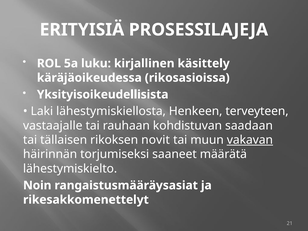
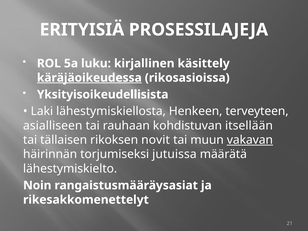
käräjäoikeudessa underline: none -> present
vastaajalle: vastaajalle -> asialliseen
saadaan: saadaan -> itsellään
saaneet: saaneet -> jutuissa
